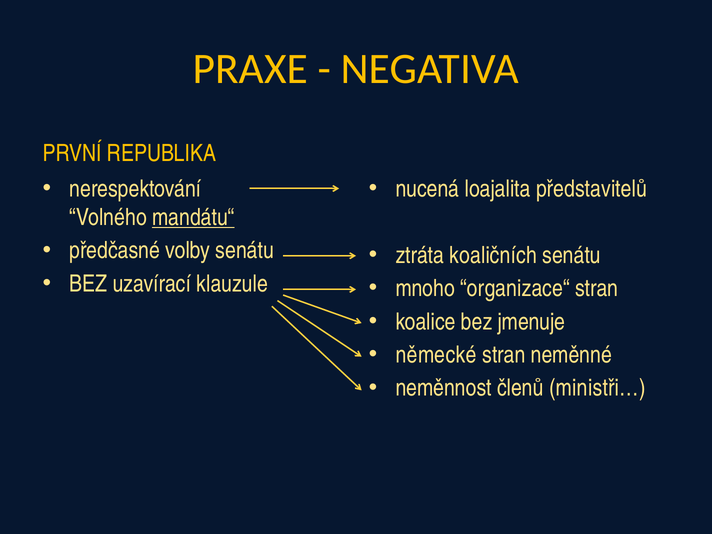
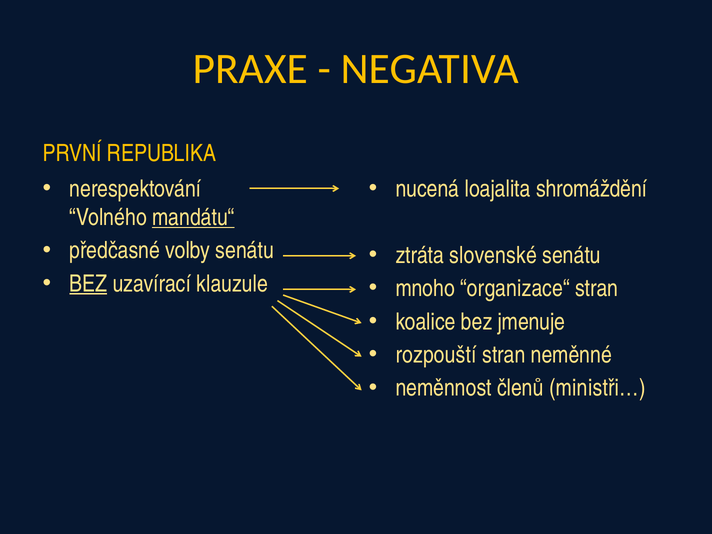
představitelů: představitelů -> shromáždění
koaličních: koaličních -> slovenské
BEZ at (88, 284) underline: none -> present
německé: německé -> rozpouští
